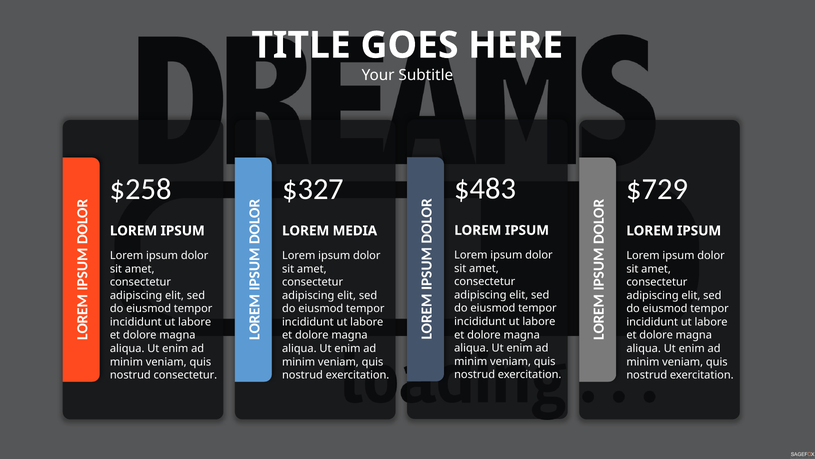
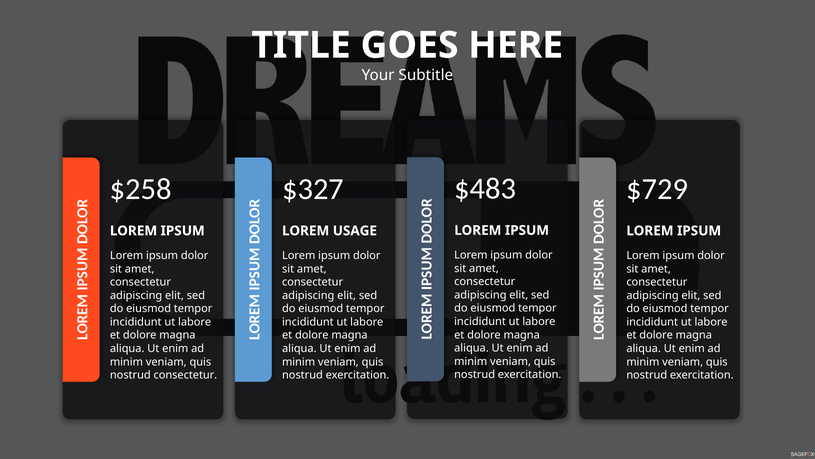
MEDIA: MEDIA -> USAGE
